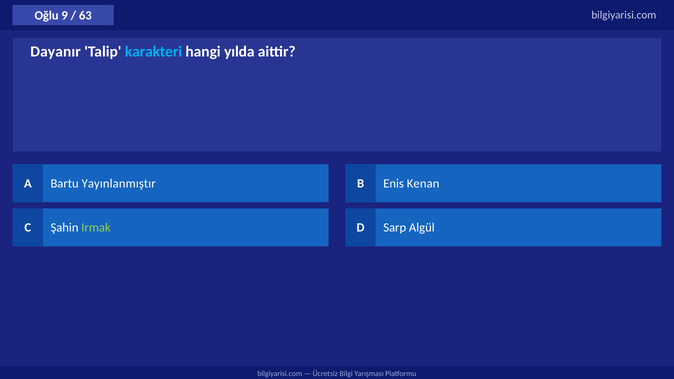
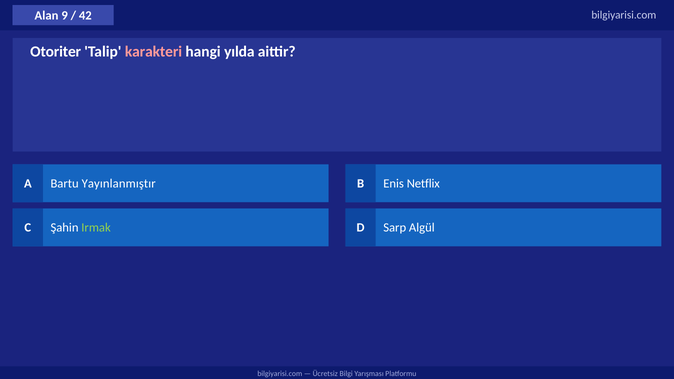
Oğlu: Oğlu -> Alan
63: 63 -> 42
Dayanır: Dayanır -> Otoriter
karakteri colour: light blue -> pink
Kenan: Kenan -> Netflix
